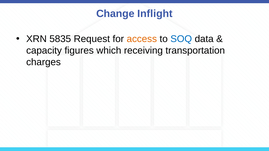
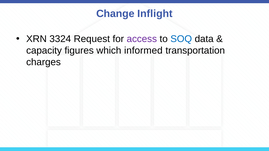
5835: 5835 -> 3324
access colour: orange -> purple
receiving: receiving -> informed
